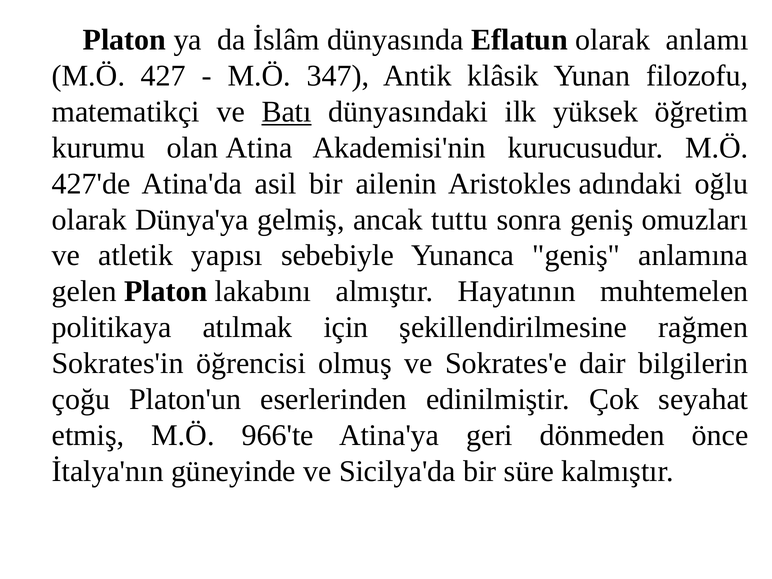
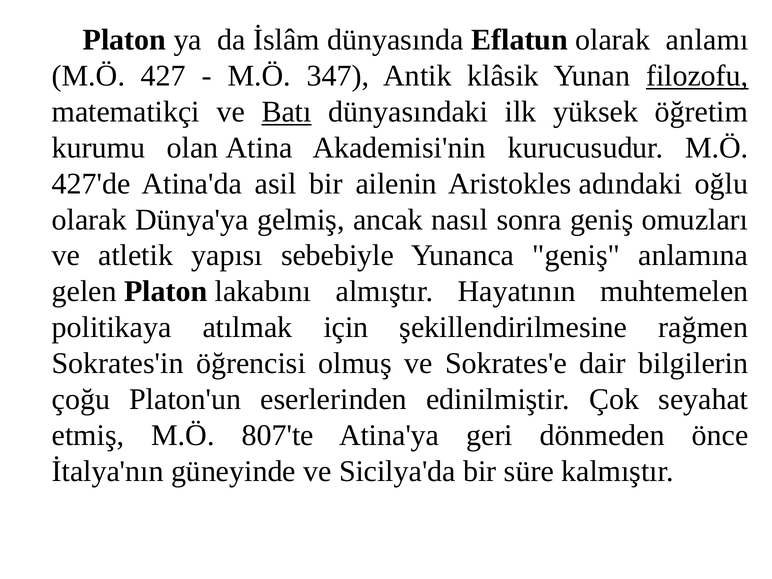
filozofu underline: none -> present
tuttu: tuttu -> nasıl
966'te: 966'te -> 807'te
